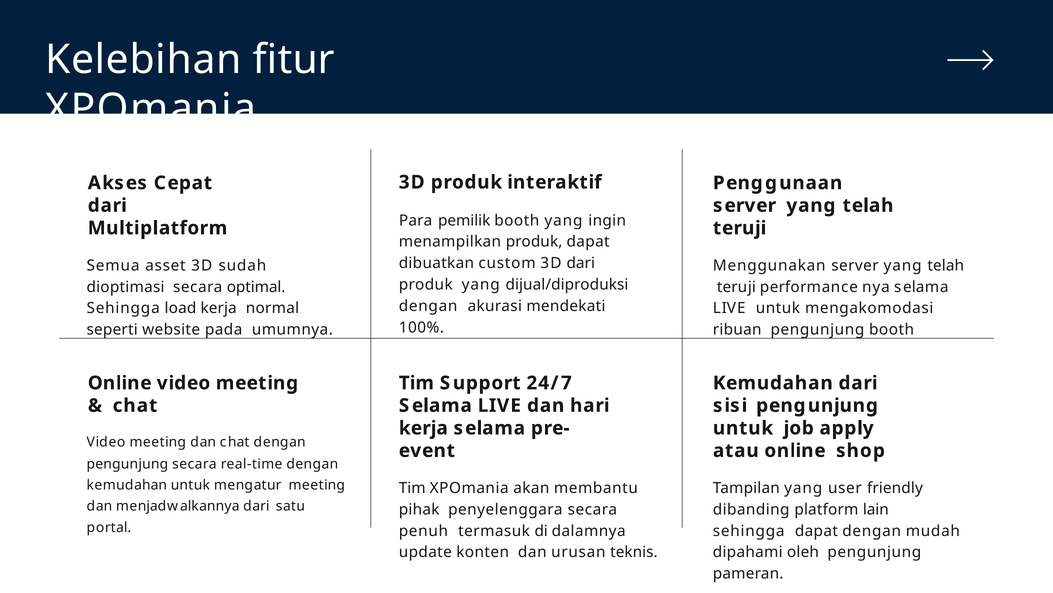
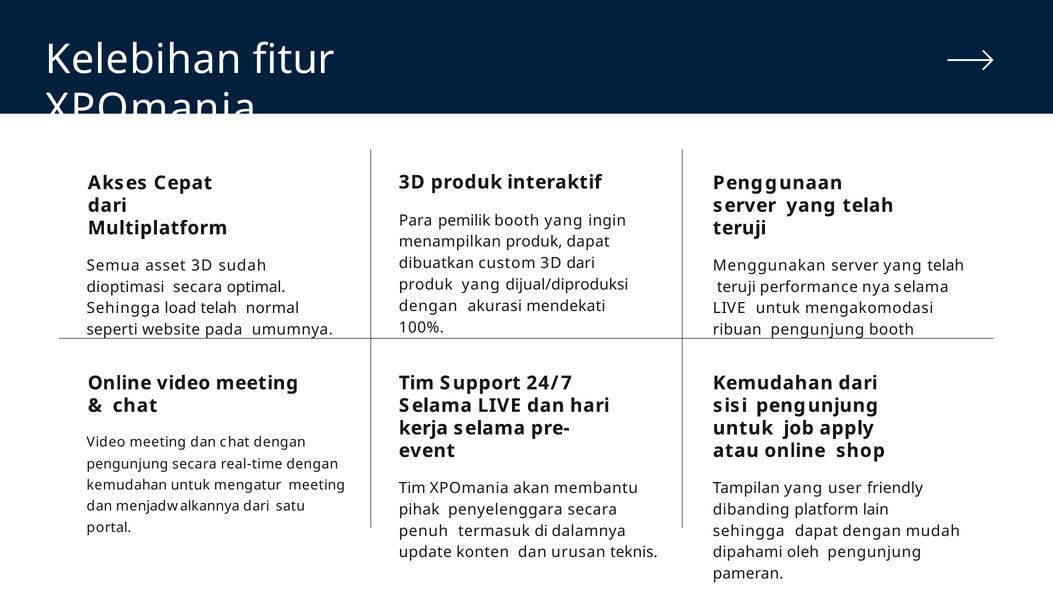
load kerja: kerja -> telah
